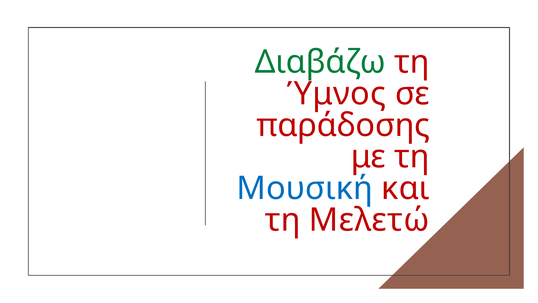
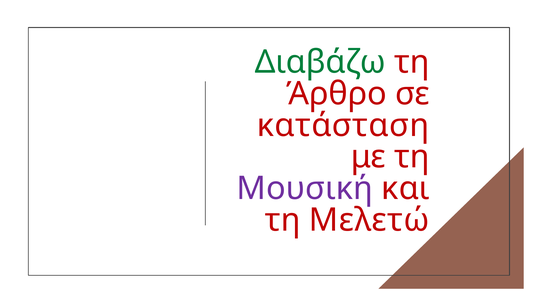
Ύμνος: Ύμνος -> Άρθρο
παράδοσης: παράδοσης -> κατάσταση
Μουσική colour: blue -> purple
